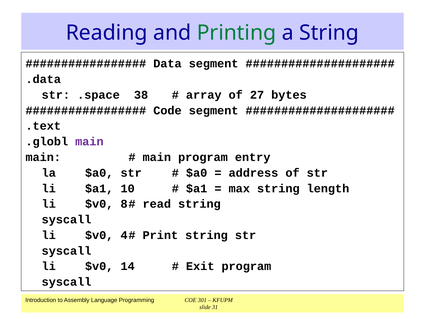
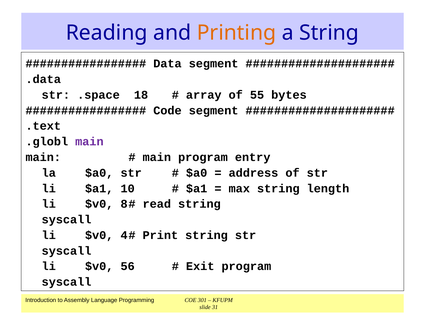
Printing colour: green -> orange
38: 38 -> 18
27: 27 -> 55
14: 14 -> 56
